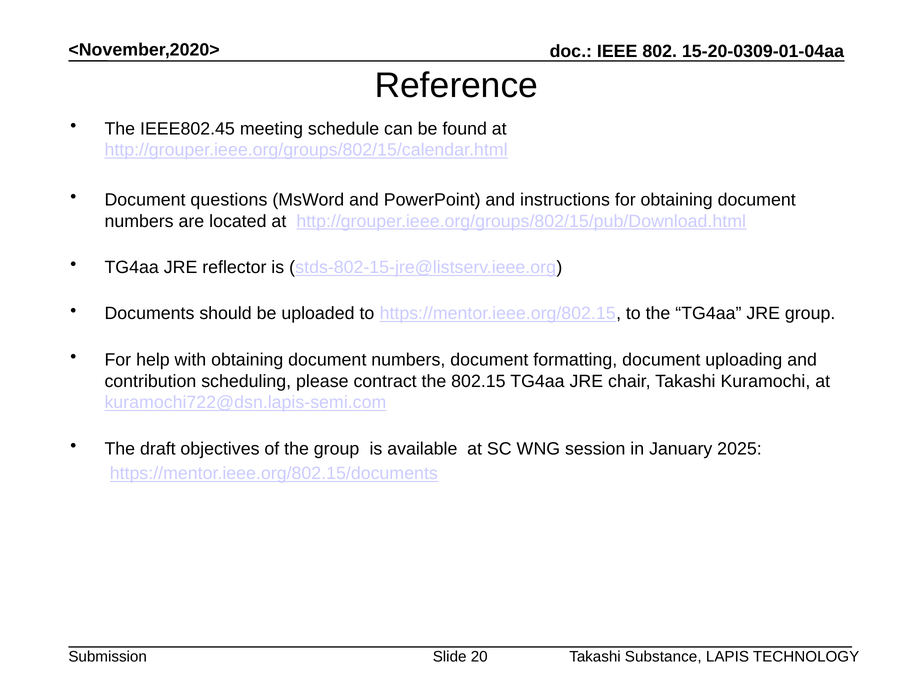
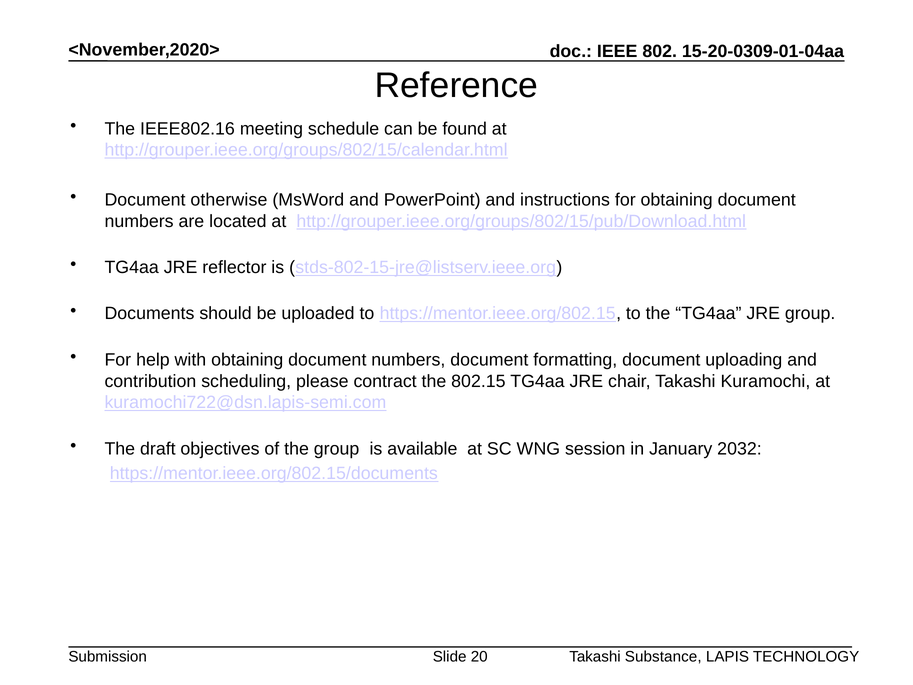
IEEE802.45: IEEE802.45 -> IEEE802.16
questions: questions -> otherwise
2025: 2025 -> 2032
